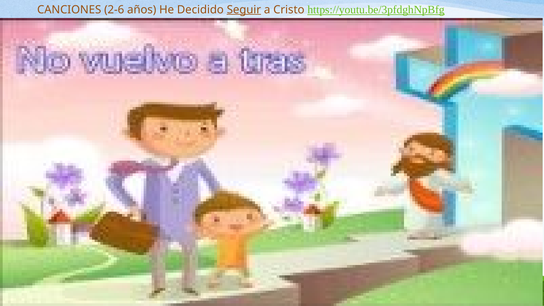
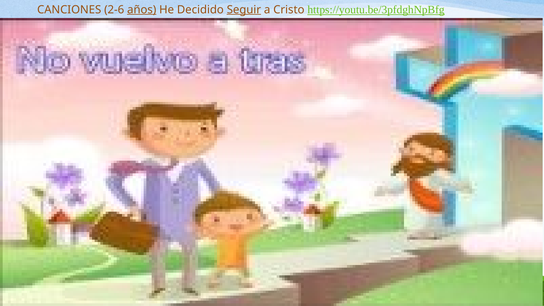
años underline: none -> present
